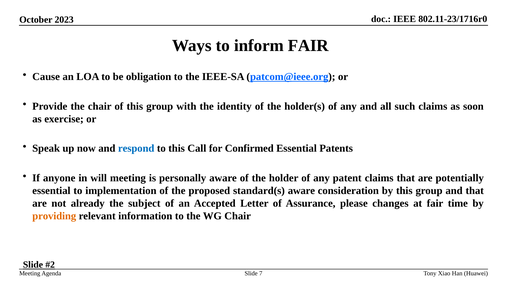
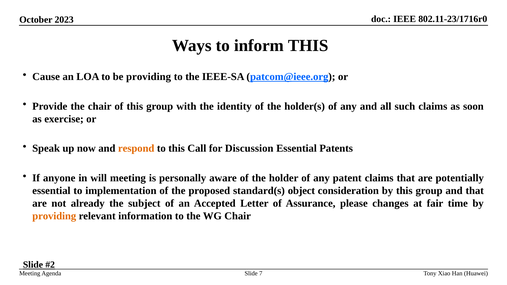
inform FAIR: FAIR -> THIS
be obligation: obligation -> providing
respond colour: blue -> orange
Confirmed: Confirmed -> Discussion
standard(s aware: aware -> object
